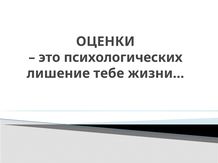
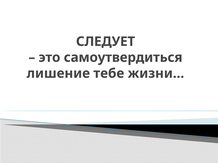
ОЦЕНКИ: ОЦЕНКИ -> СЛЕДУЕТ
психологических: психологических -> самоутвердиться
